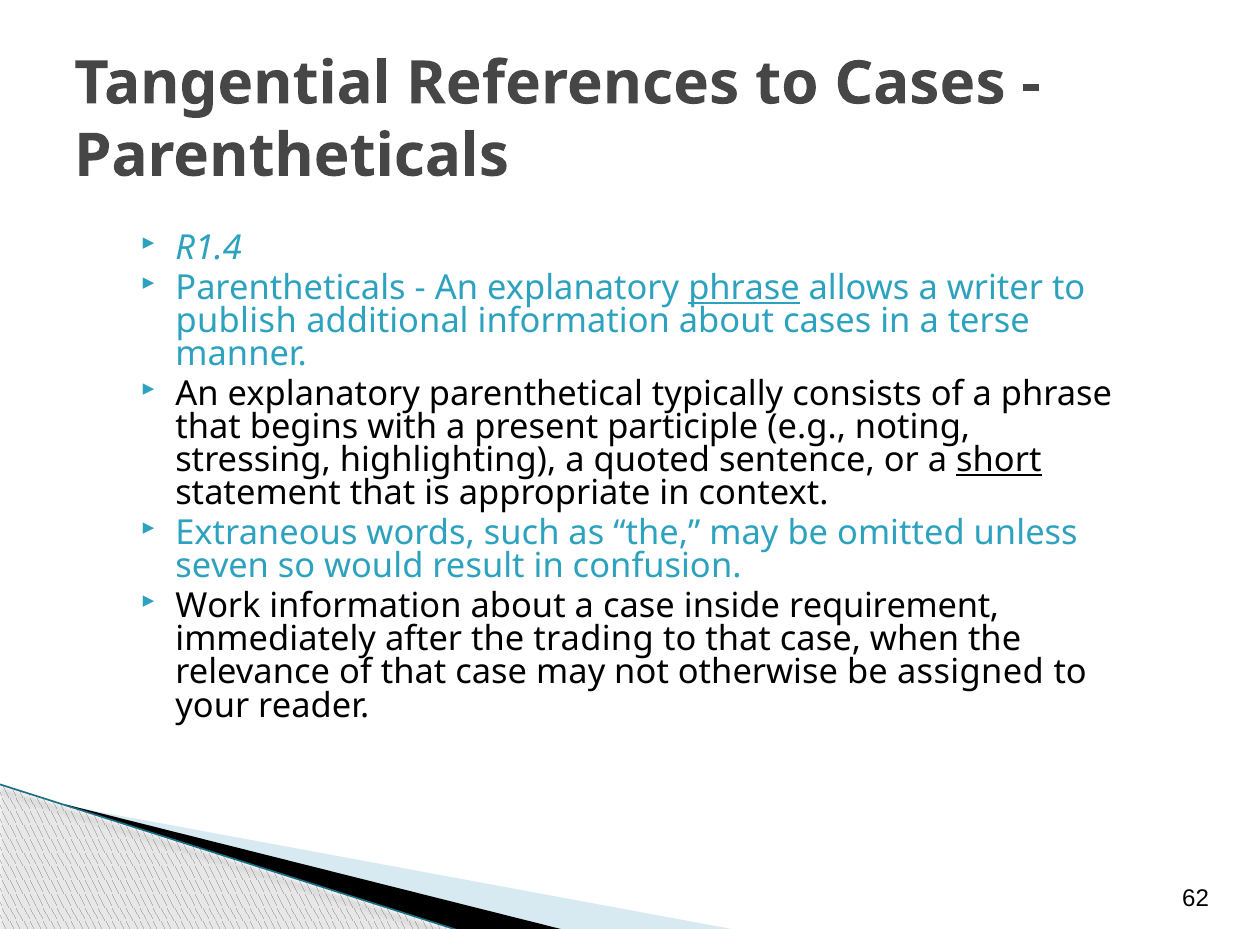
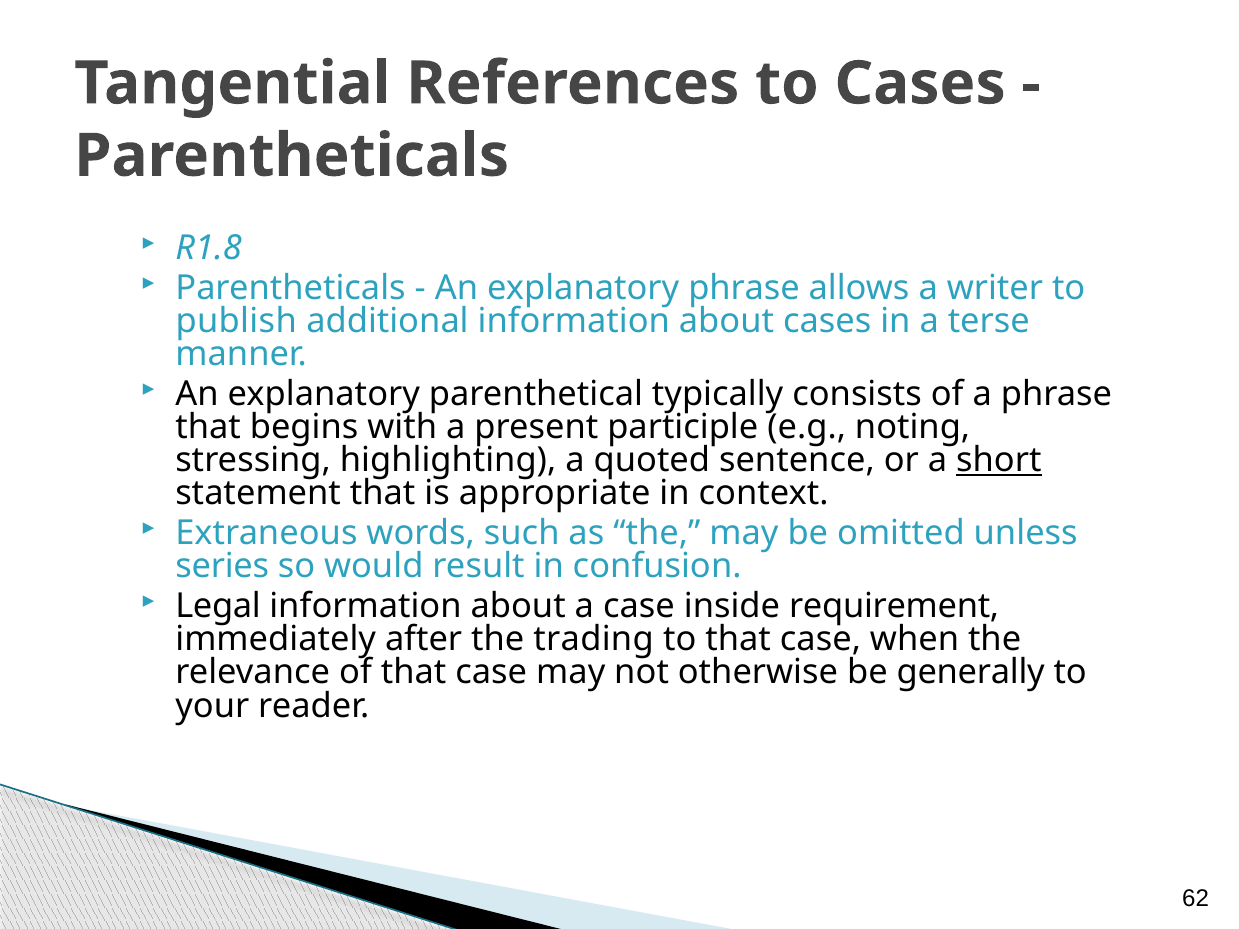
R1.4: R1.4 -> R1.8
phrase at (744, 288) underline: present -> none
seven: seven -> series
Work: Work -> Legal
assigned: assigned -> generally
